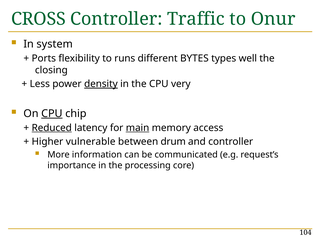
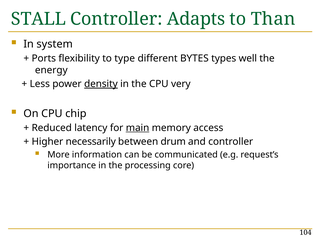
CROSS: CROSS -> STALL
Traffic: Traffic -> Adapts
Onur: Onur -> Than
runs: runs -> type
closing: closing -> energy
CPU at (52, 114) underline: present -> none
Reduced underline: present -> none
vulnerable: vulnerable -> necessarily
